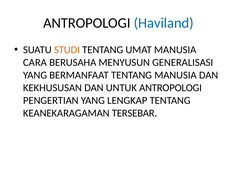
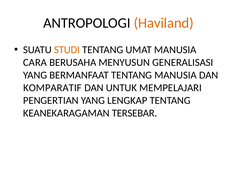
Haviland colour: blue -> orange
KEKHUSUSAN: KEKHUSUSAN -> KOMPARATIF
UNTUK ANTROPOLOGI: ANTROPOLOGI -> MEMPELAJARI
